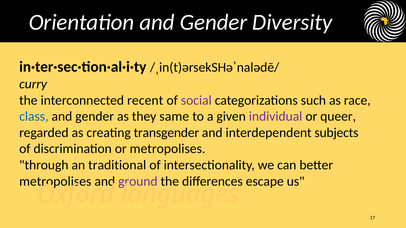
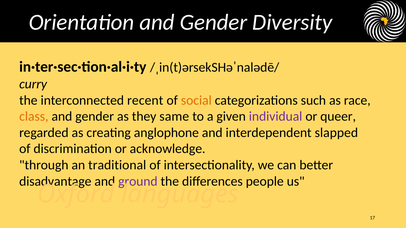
social colour: purple -> orange
class colour: blue -> orange
transgender: transgender -> anglophone
subjects: subjects -> slapped
or metropolises: metropolises -> acknowledge
metropolises at (55, 182): metropolises -> disadvantage
escape: escape -> people
